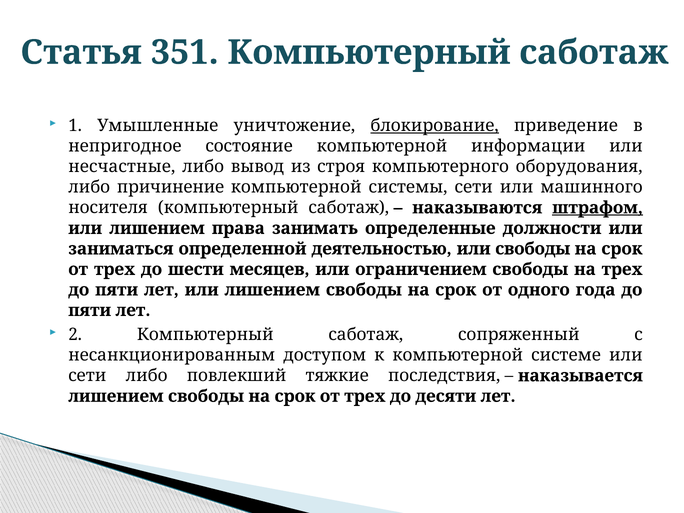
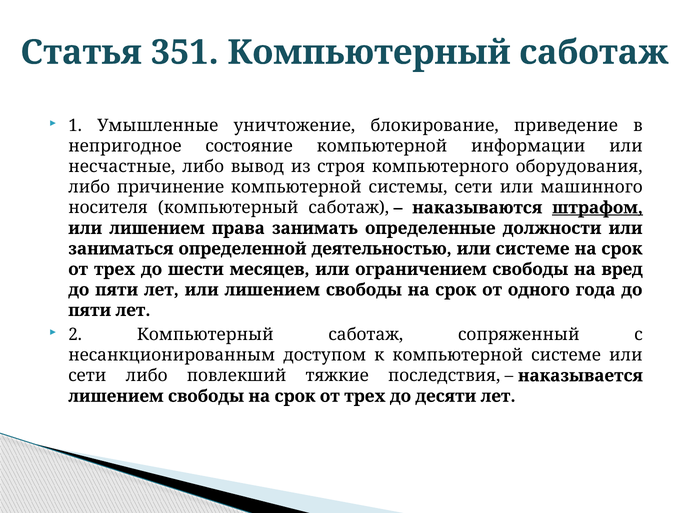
блокирование underline: present -> none
или свободы: свободы -> системе
на трех: трех -> вред
